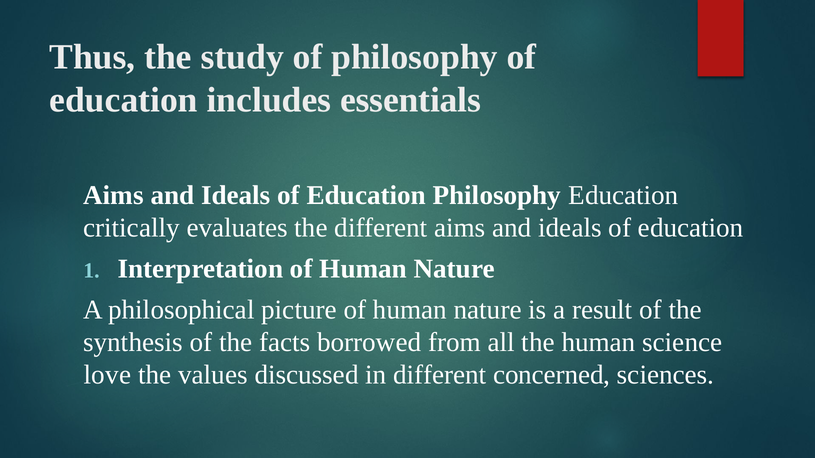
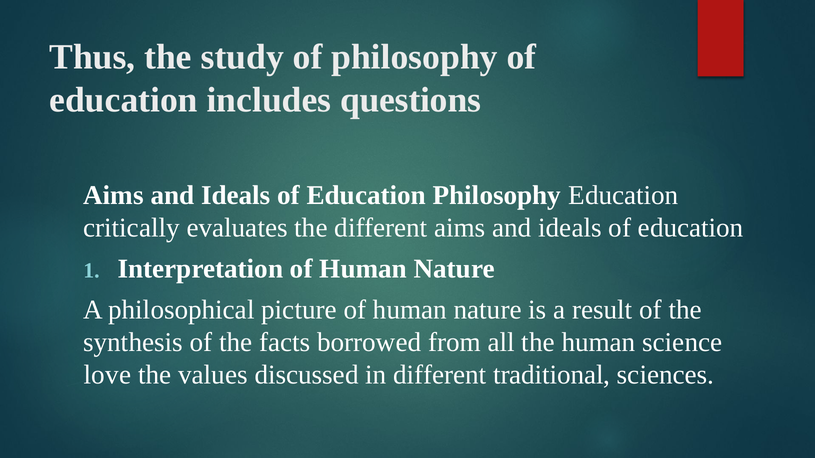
essentials: essentials -> questions
concerned: concerned -> traditional
